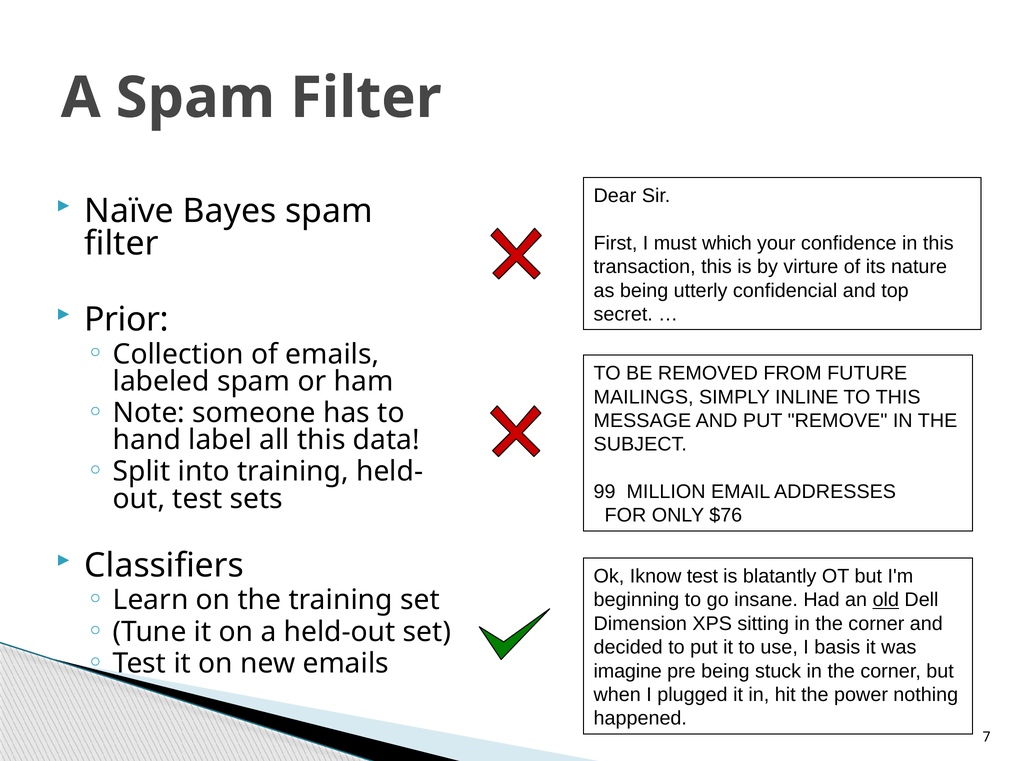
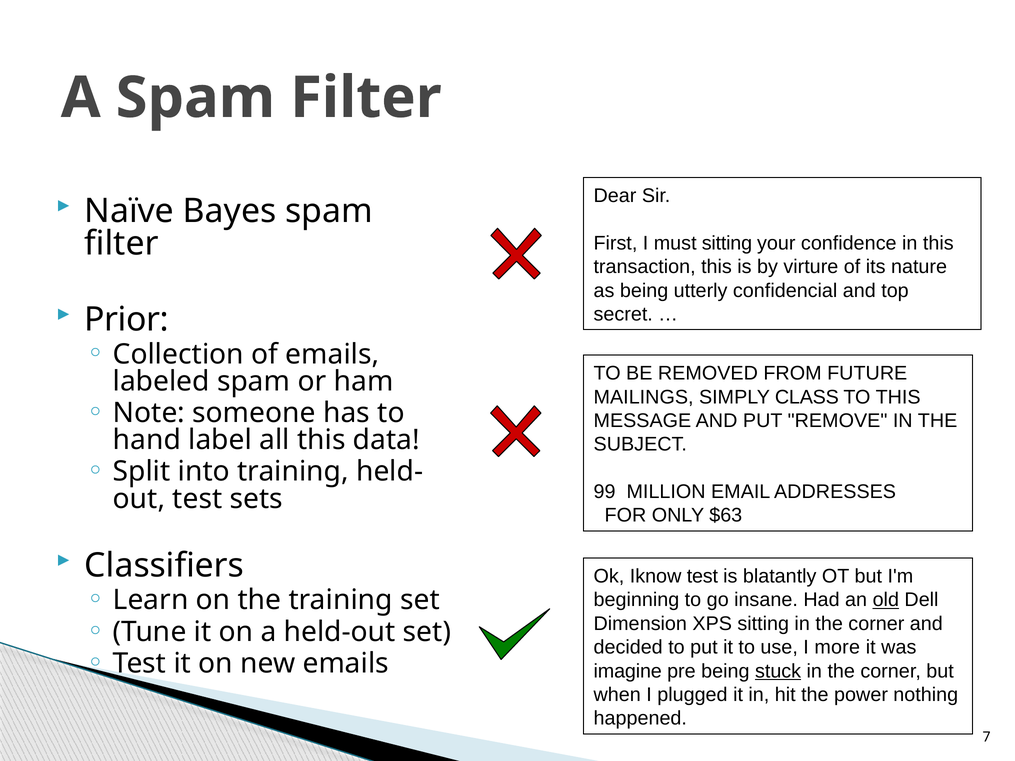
must which: which -> sitting
INLINE: INLINE -> CLASS
$76: $76 -> $63
basis: basis -> more
stuck underline: none -> present
